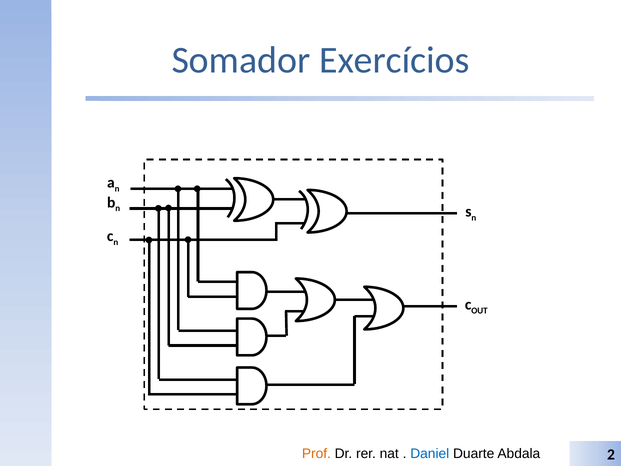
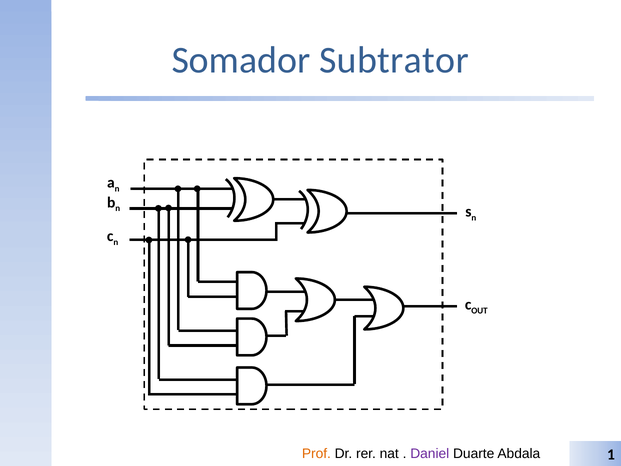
Exercícios: Exercícios -> Subtrator
Daniel colour: blue -> purple
2: 2 -> 1
